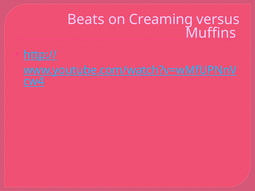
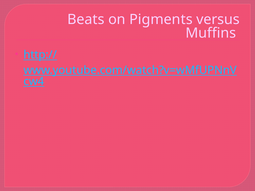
Creaming: Creaming -> Pigments
